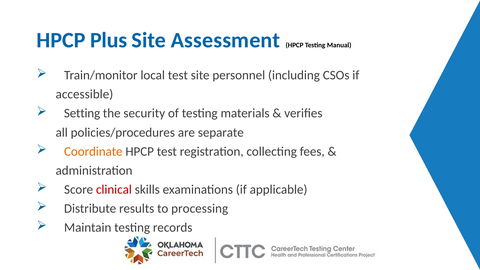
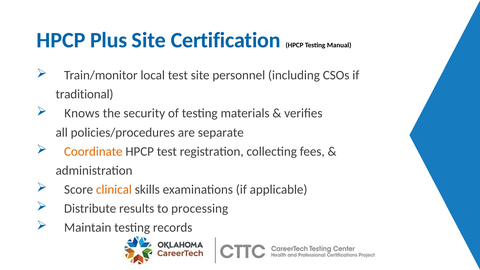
Assessment: Assessment -> Certification
accessible: accessible -> traditional
Setting: Setting -> Knows
clinical colour: red -> orange
